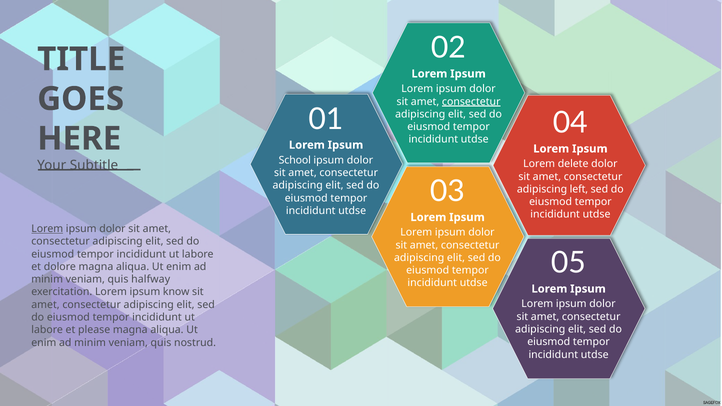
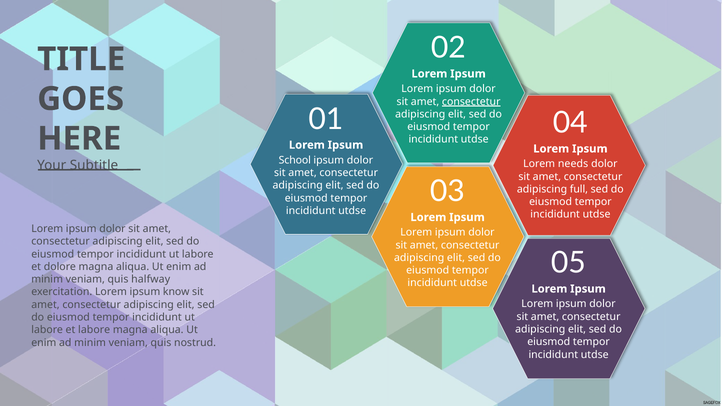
delete: delete -> needs
left: left -> full
Lorem at (47, 229) underline: present -> none
et please: please -> labore
